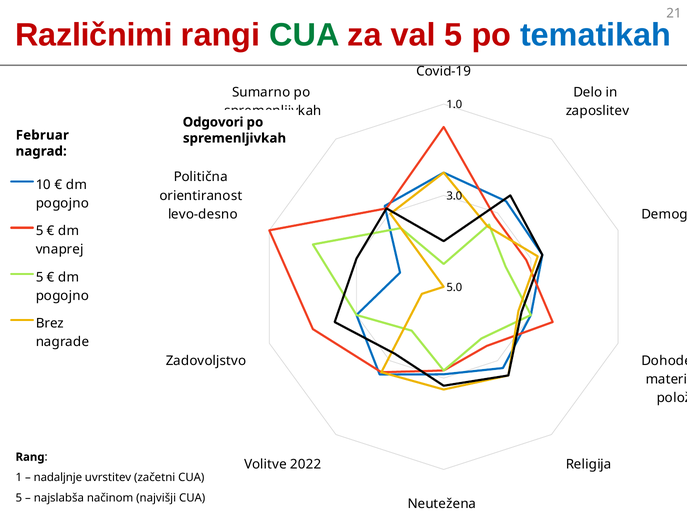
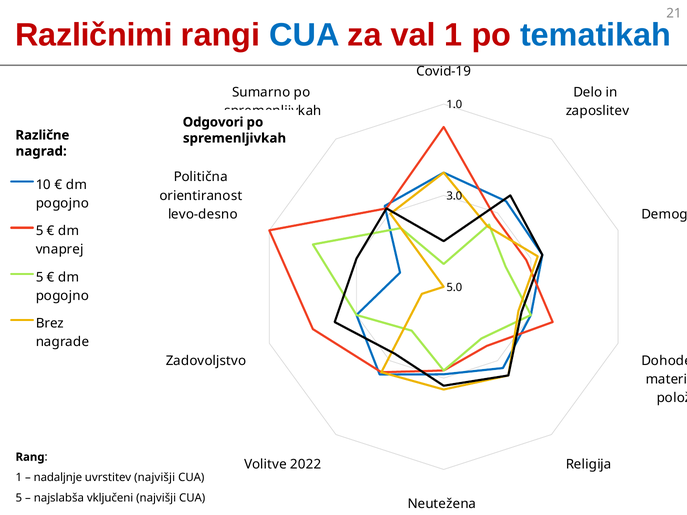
CUA at (305, 35) colour: green -> blue
val 5: 5 -> 1
Februar: Februar -> Različne
uvrstitev začetni: začetni -> najvišji
načinom: načinom -> vključeni
